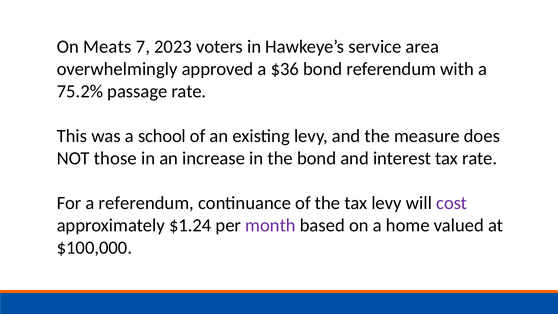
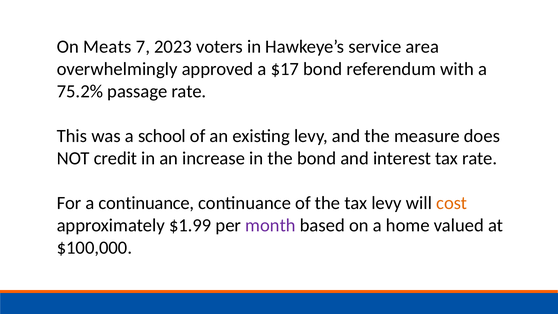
$36: $36 -> $17
those: those -> credit
a referendum: referendum -> continuance
cost colour: purple -> orange
$1.24: $1.24 -> $1.99
